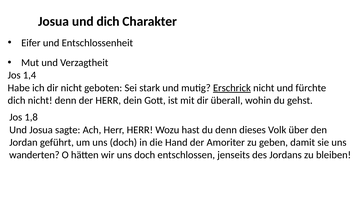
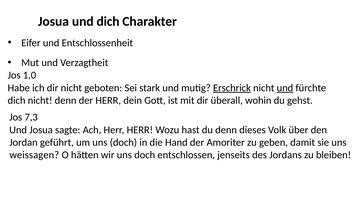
1,4: 1,4 -> 1,0
und at (285, 88) underline: none -> present
1,8: 1,8 -> 7,3
wanderten: wanderten -> weissagen
